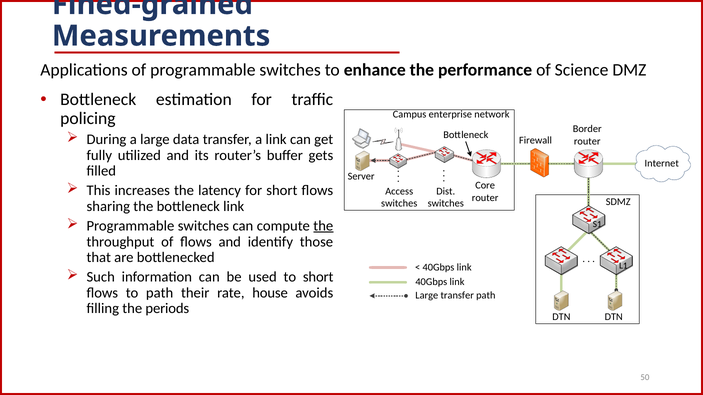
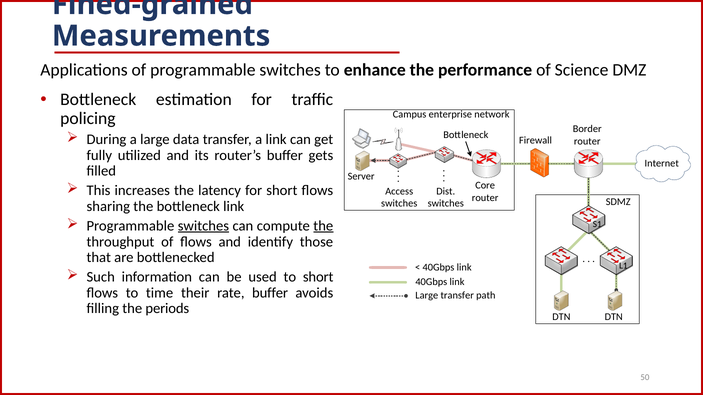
switches at (203, 226) underline: none -> present
to path: path -> time
rate house: house -> buffer
